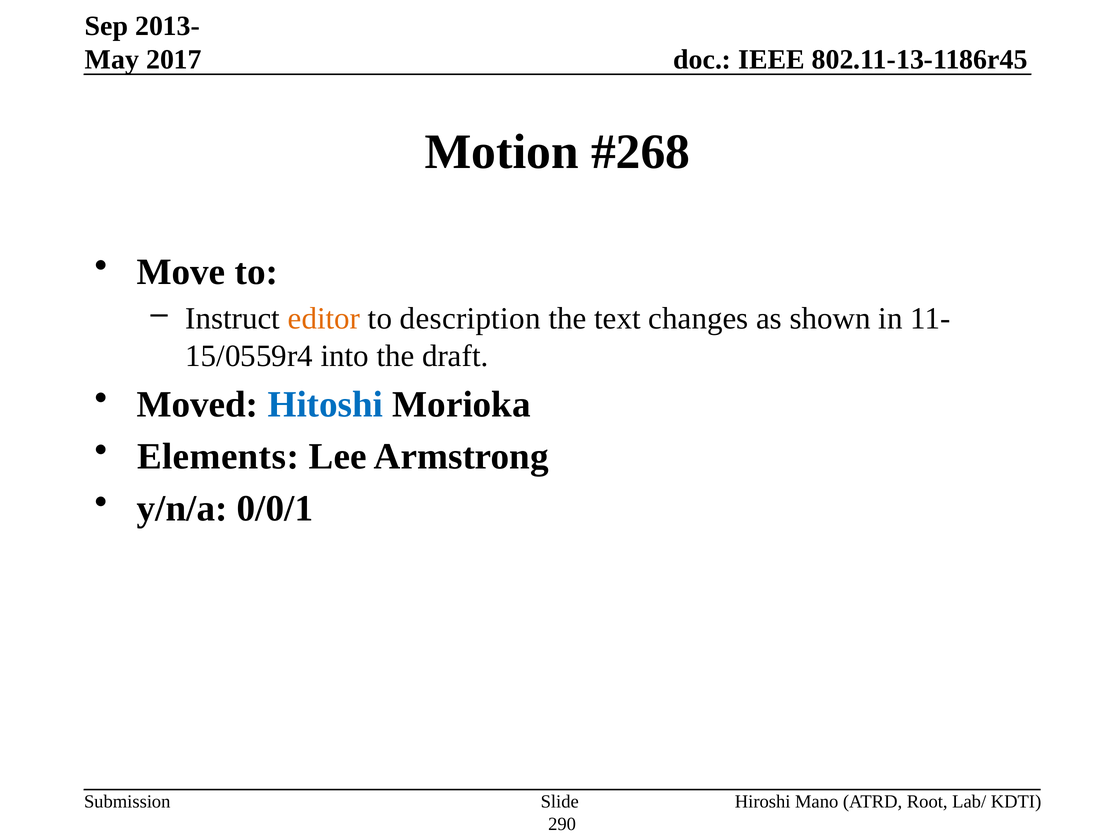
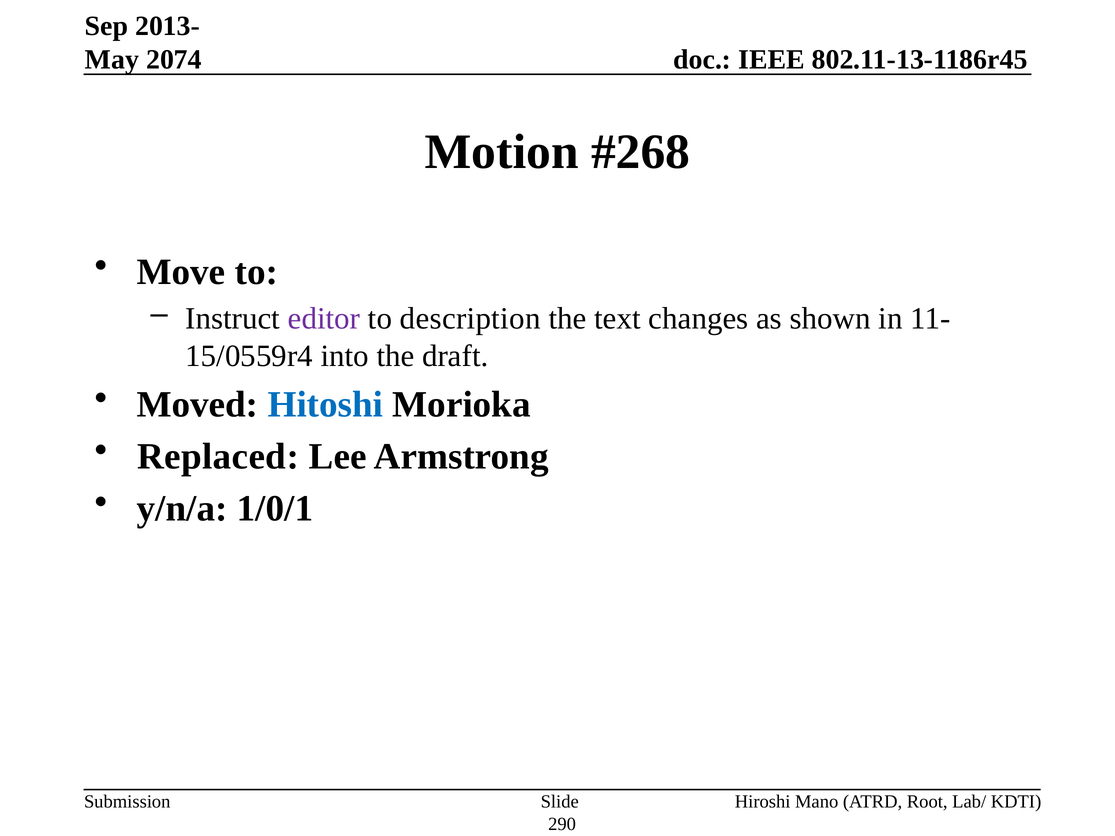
2017: 2017 -> 2074
editor colour: orange -> purple
Elements: Elements -> Replaced
0/0/1: 0/0/1 -> 1/0/1
